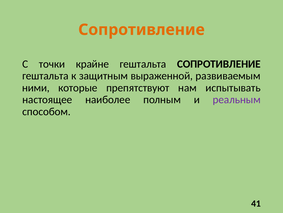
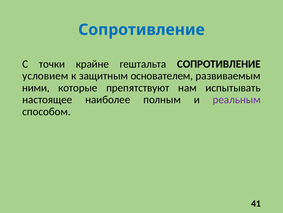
Сопротивление at (141, 30) colour: orange -> blue
гештальта at (45, 76): гештальта -> условием
выраженной: выраженной -> основателем
